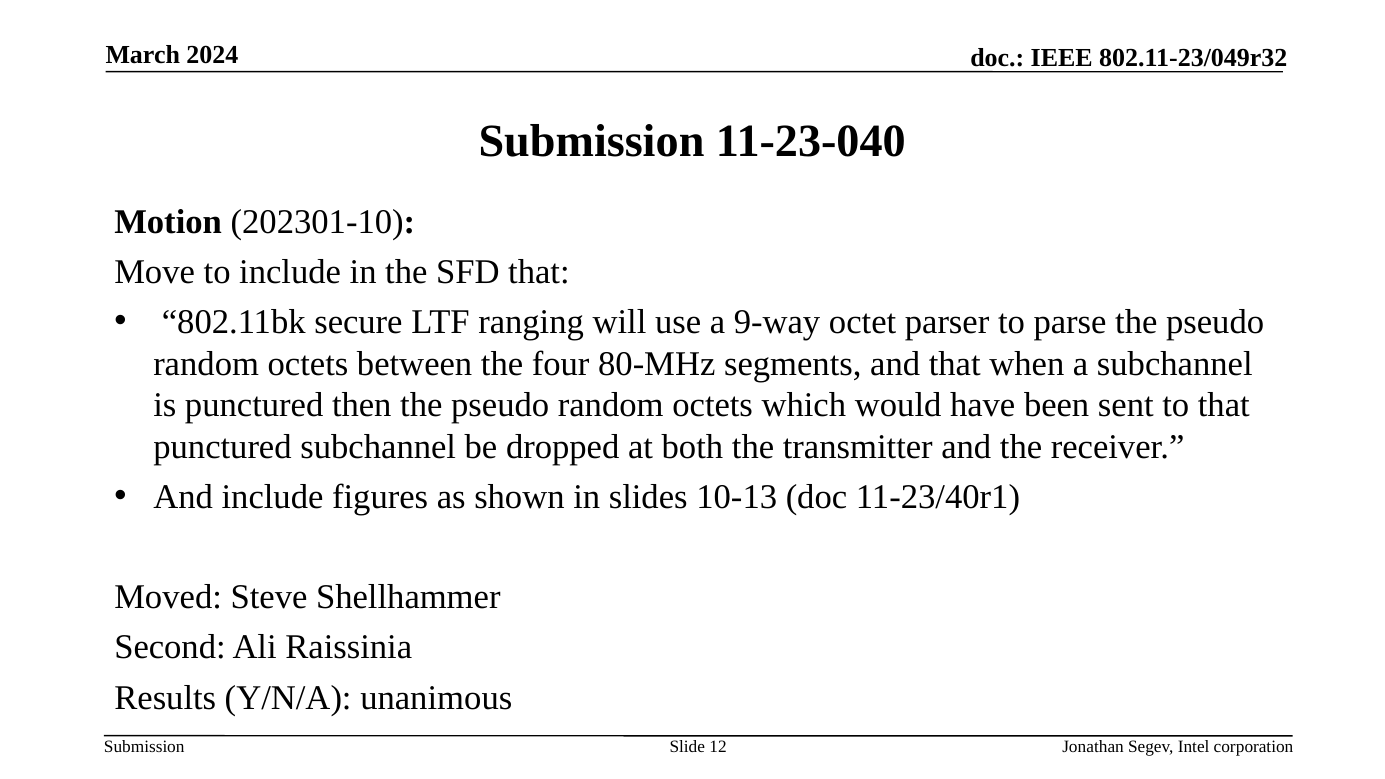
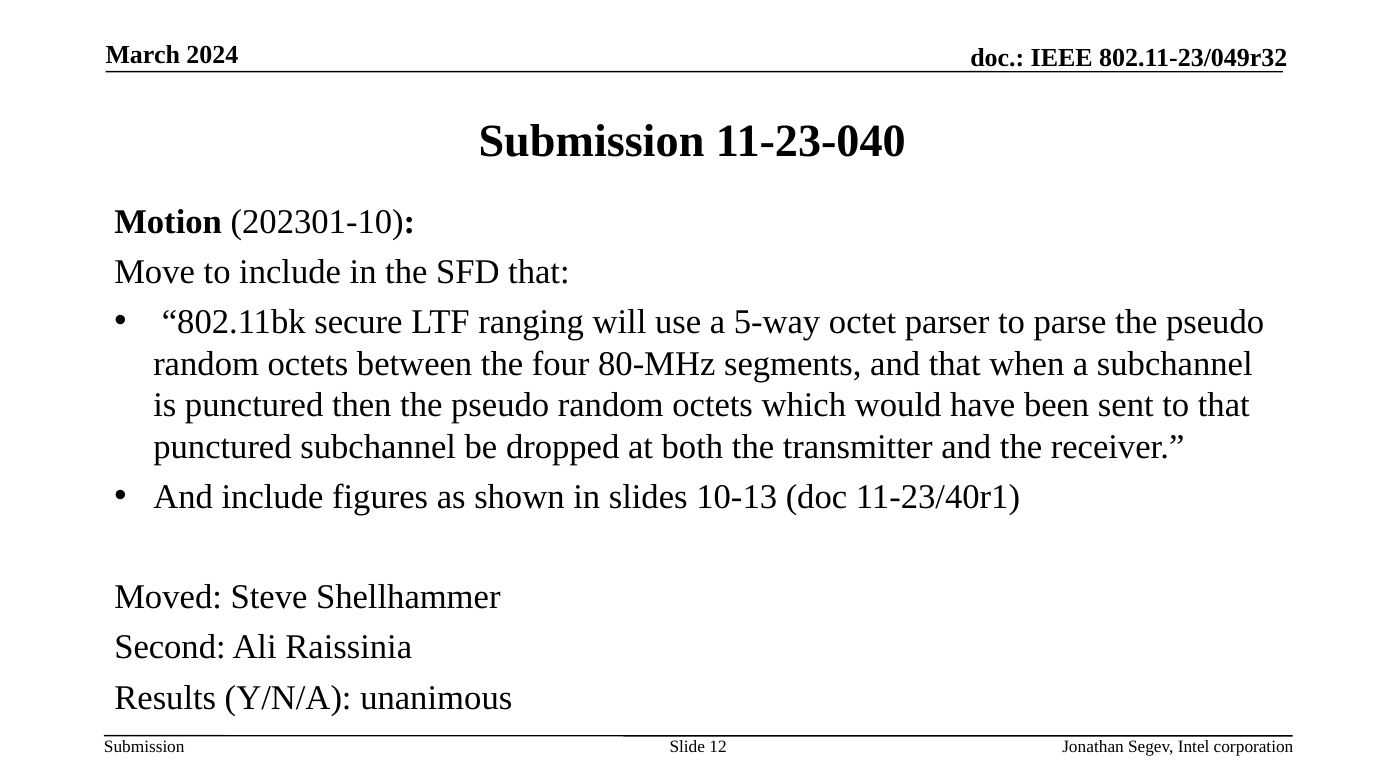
9-way: 9-way -> 5-way
